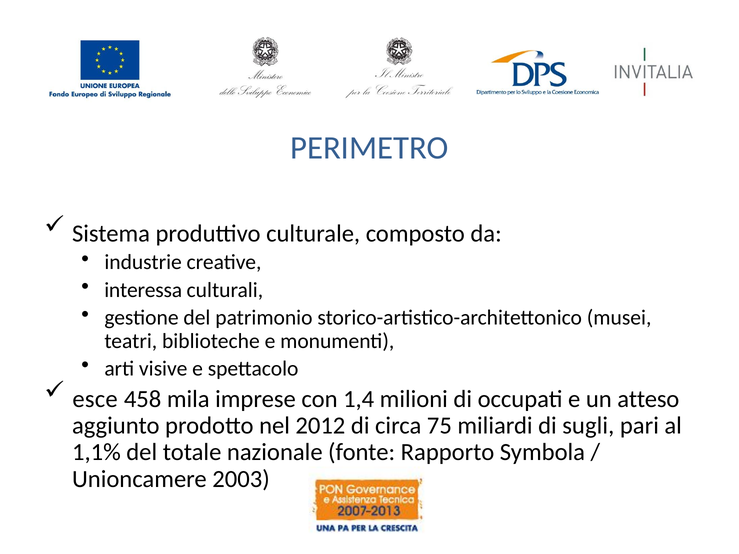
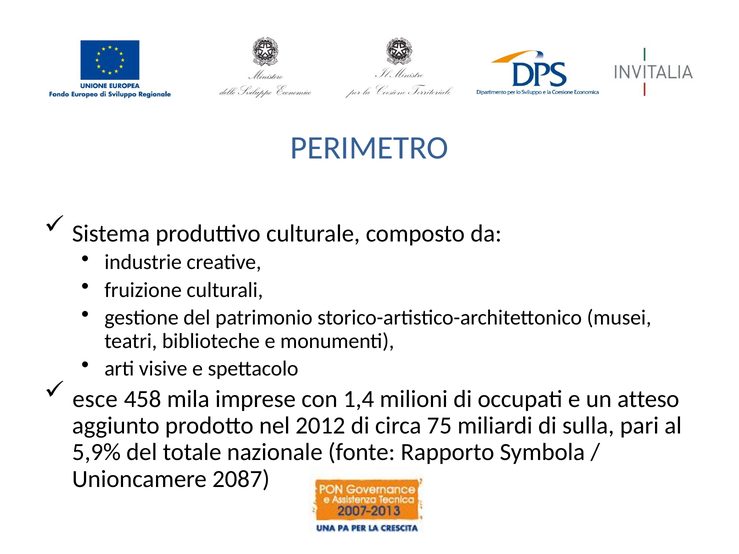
interessa: interessa -> fruizione
sugli: sugli -> sulla
1,1%: 1,1% -> 5,9%
2003: 2003 -> 2087
